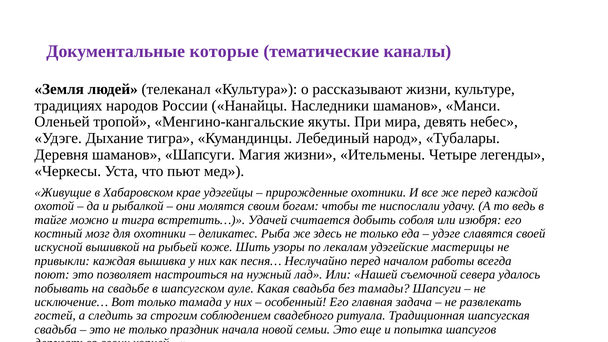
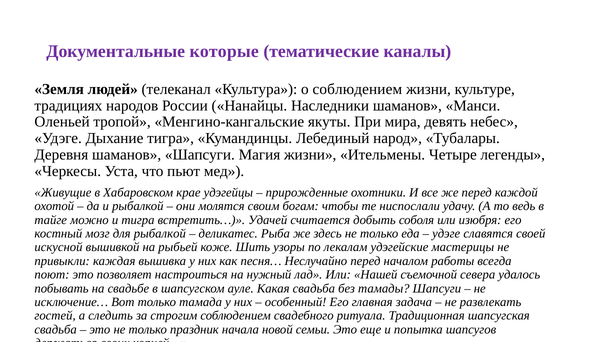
о рассказывают: рассказывают -> соблюдением
для охотники: охотники -> рыбалкой
